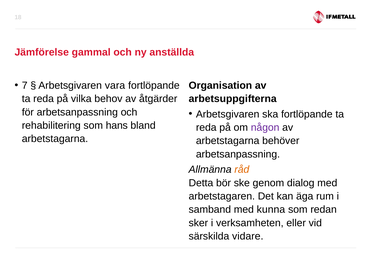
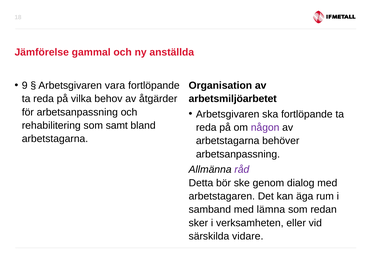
7: 7 -> 9
arbetsuppgifterna: arbetsuppgifterna -> arbetsmiljöarbetet
hans: hans -> samt
råd colour: orange -> purple
kunna: kunna -> lämna
